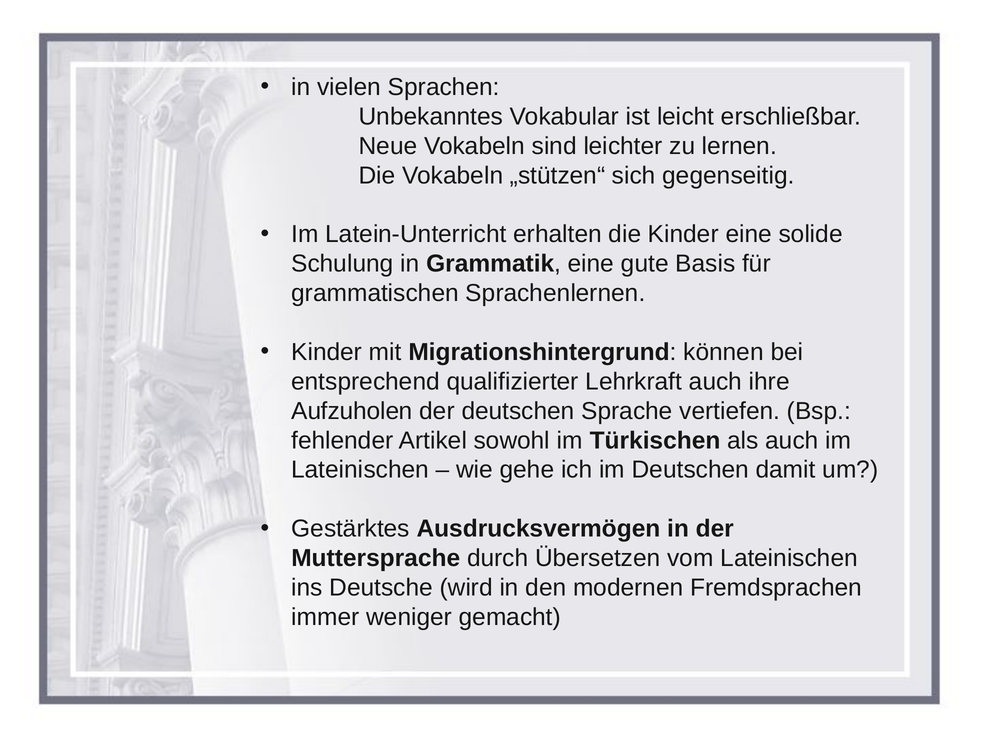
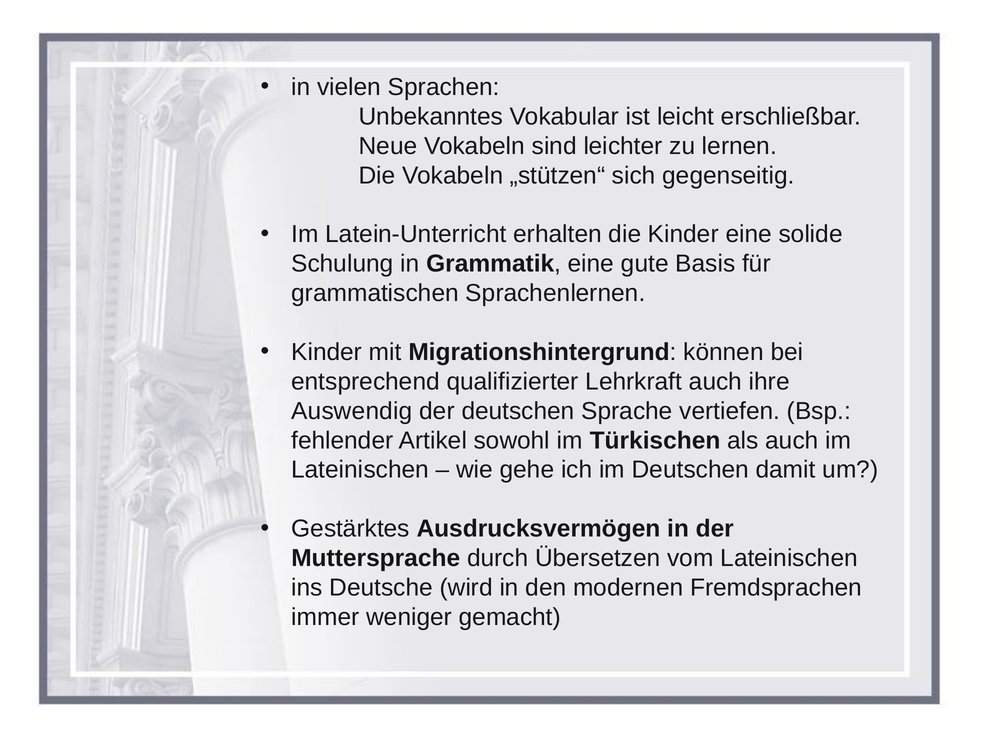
Aufzuholen: Aufzuholen -> Auswendig
